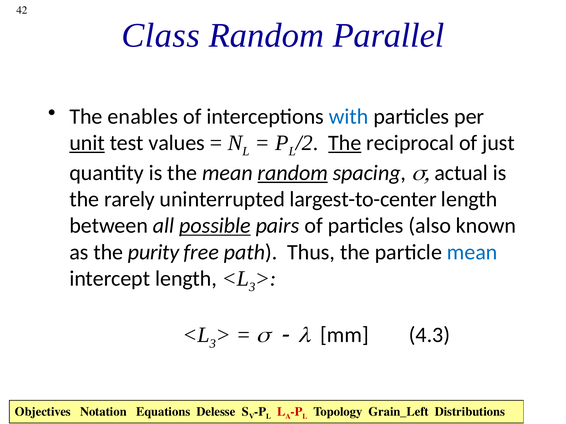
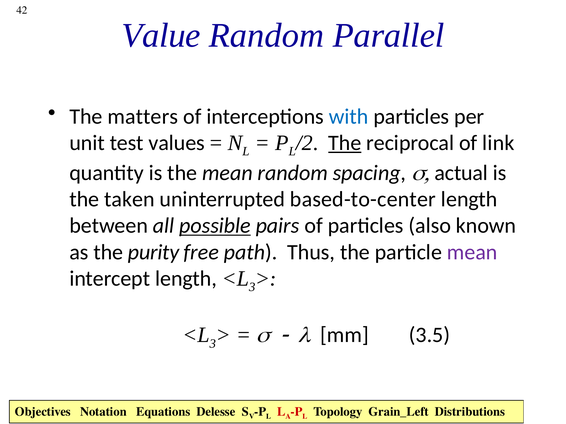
Class: Class -> Value
enables: enables -> matters
unit underline: present -> none
just: just -> link
random at (293, 173) underline: present -> none
rarely: rarely -> taken
largest-to-center: largest-to-center -> based-to-center
mean at (472, 252) colour: blue -> purple
4.3: 4.3 -> 3.5
